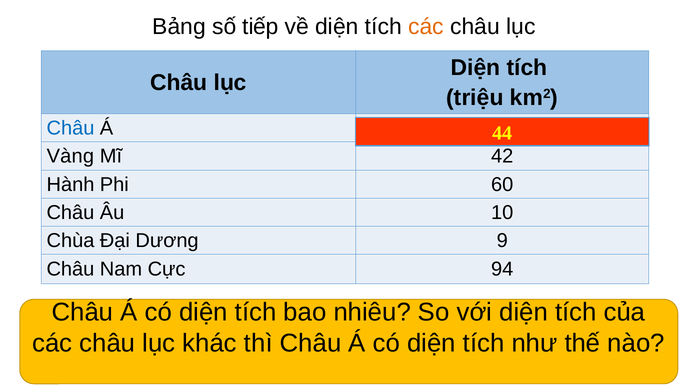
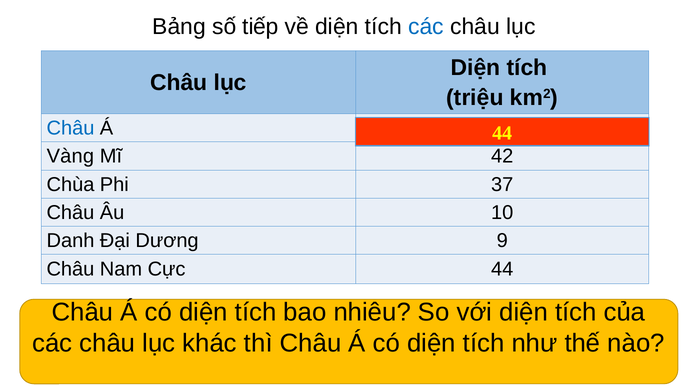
các at (426, 27) colour: orange -> blue
Hành: Hành -> Chùa
60: 60 -> 37
Chùa: Chùa -> Danh
Cực 94: 94 -> 44
